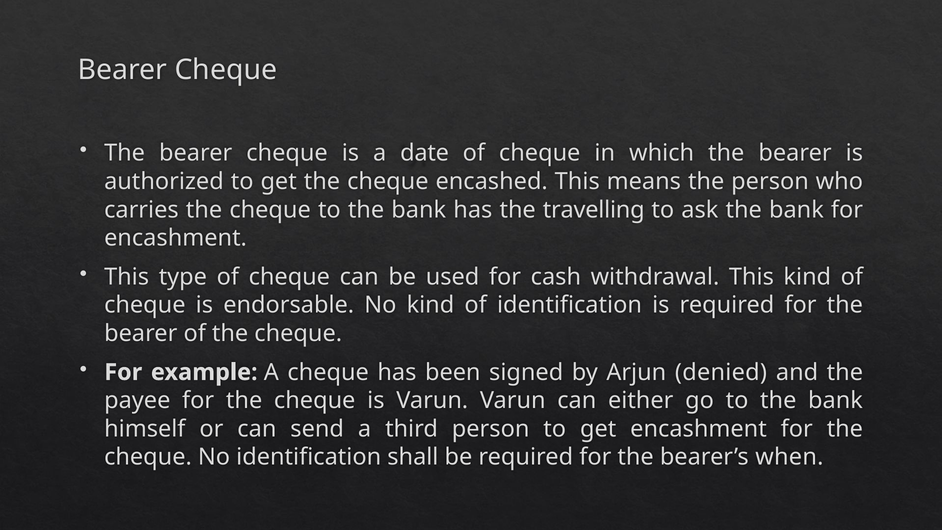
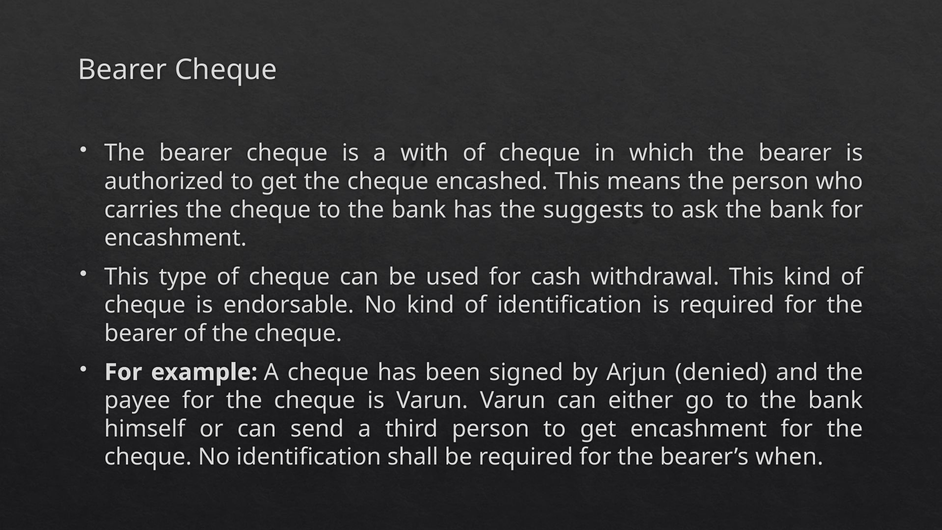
date: date -> with
travelling: travelling -> suggests
